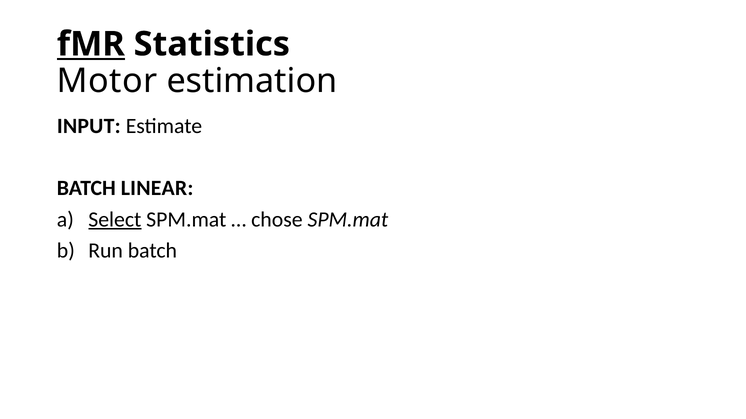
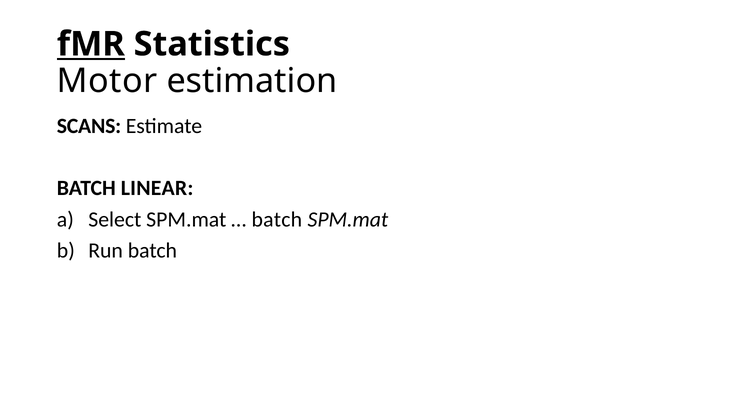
INPUT: INPUT -> SCANS
Select underline: present -> none
chose at (277, 220): chose -> batch
